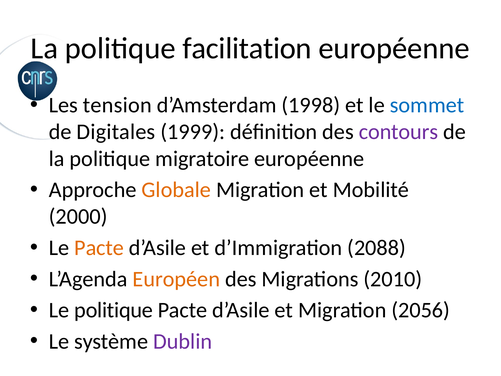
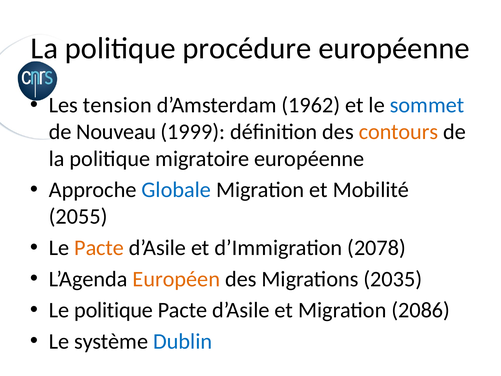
facilitation: facilitation -> procédure
1998: 1998 -> 1962
Digitales: Digitales -> Nouveau
contours colour: purple -> orange
Globale colour: orange -> blue
2000: 2000 -> 2055
2088: 2088 -> 2078
2010: 2010 -> 2035
2056: 2056 -> 2086
Dublin colour: purple -> blue
